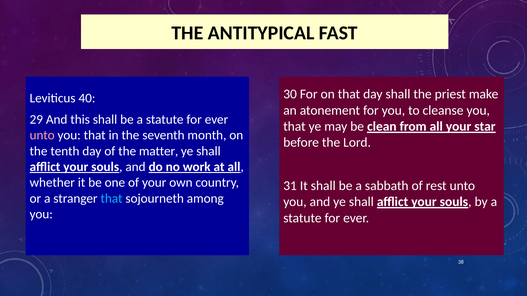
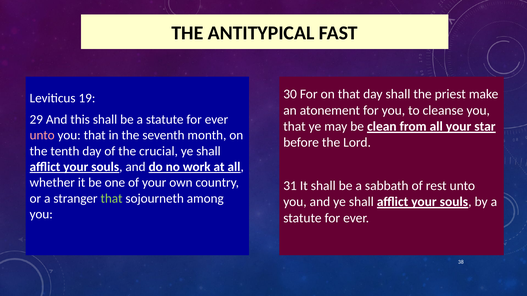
40: 40 -> 19
matter: matter -> crucial
that at (112, 199) colour: light blue -> light green
